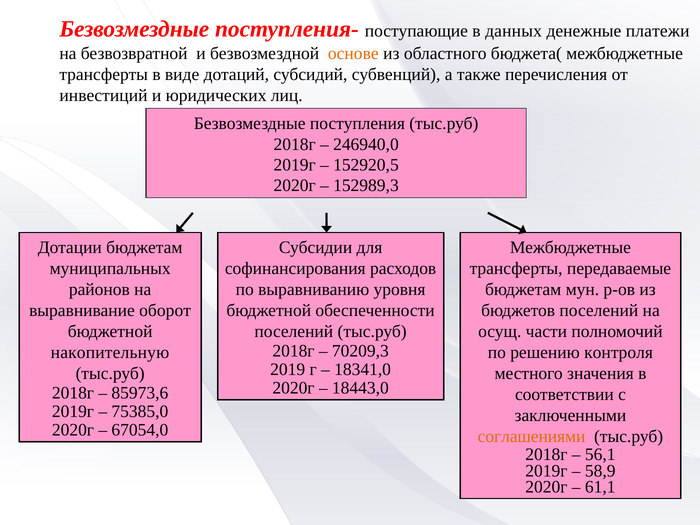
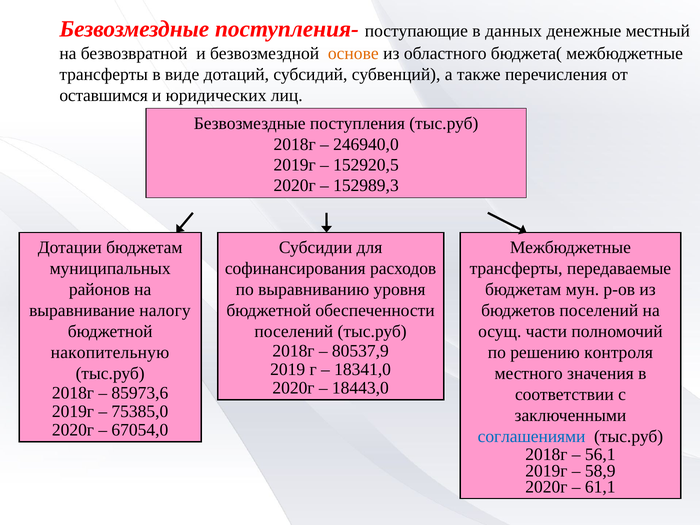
платежи: платежи -> местный
инвестиций: инвестиций -> оставшимся
оборот: оборот -> налогу
70209,3: 70209,3 -> 80537,9
соглашениями colour: orange -> blue
